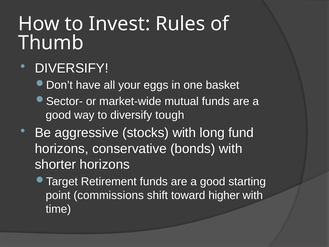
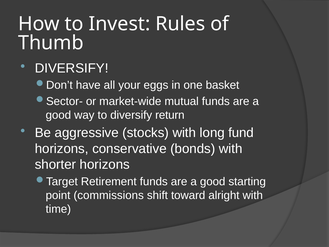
tough: tough -> return
higher: higher -> alright
